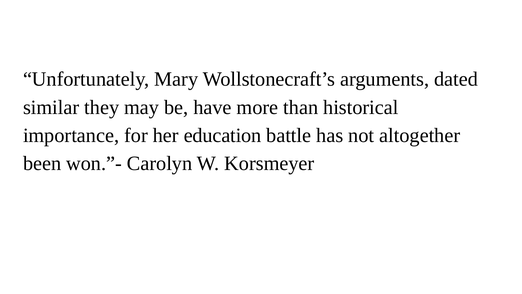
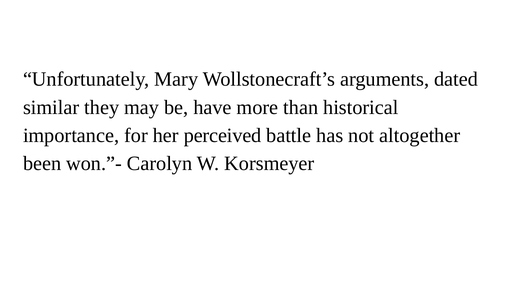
education: education -> perceived
